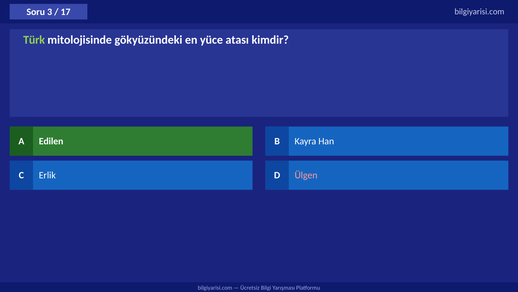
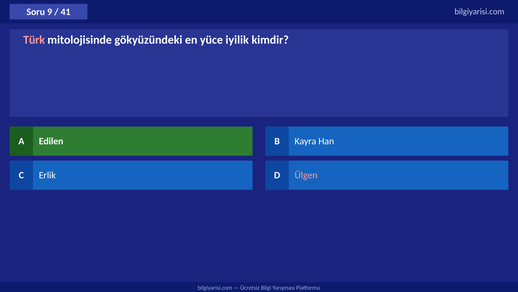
3: 3 -> 9
17: 17 -> 41
Türk colour: light green -> pink
atası: atası -> iyilik
